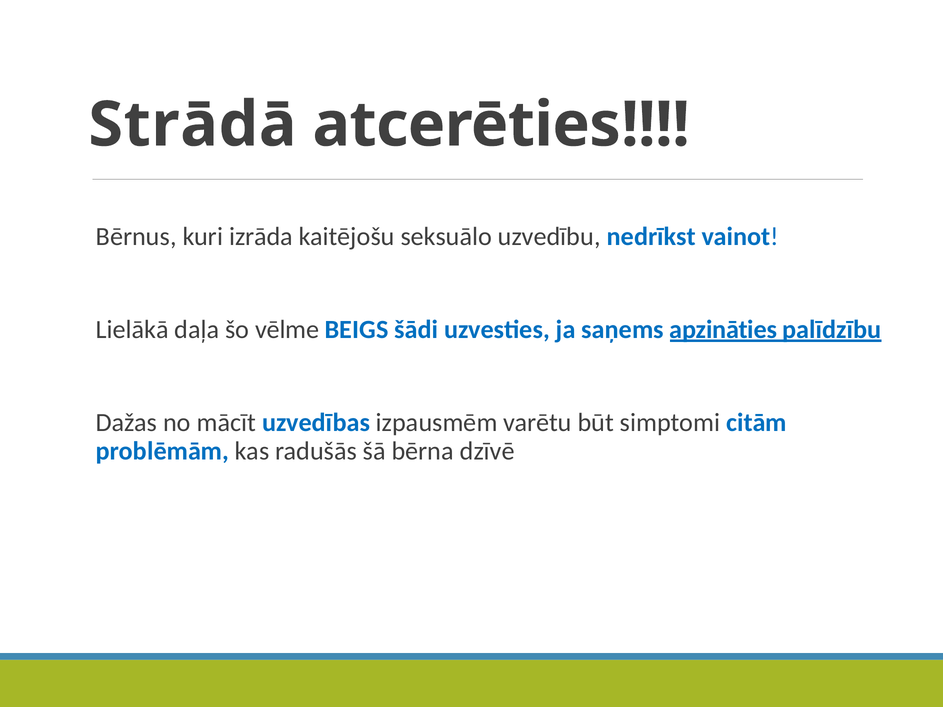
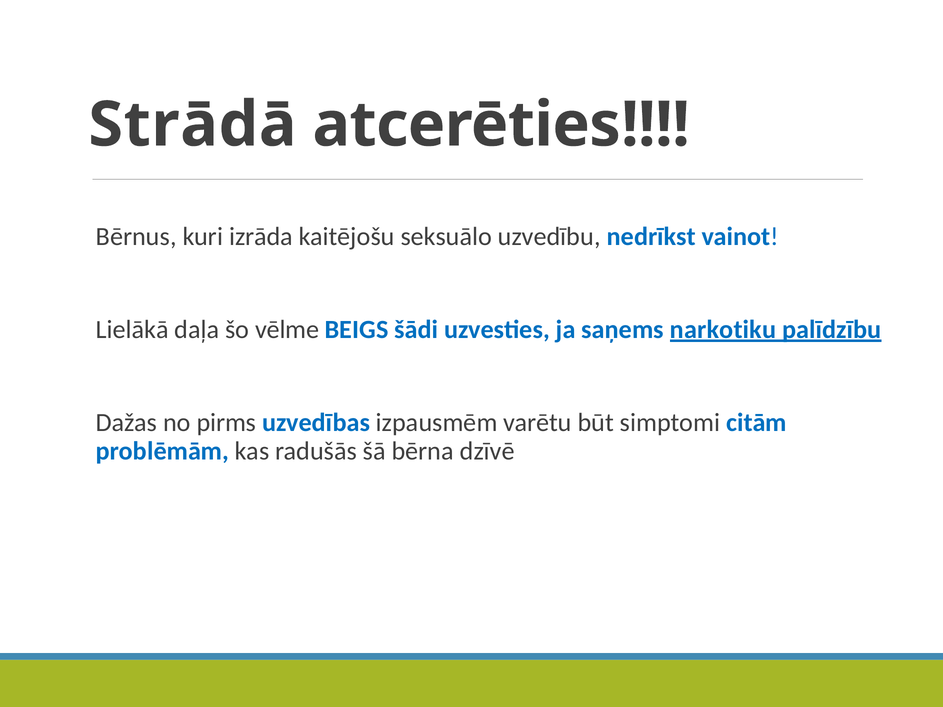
apzināties: apzināties -> narkotiku
mācīt: mācīt -> pirms
